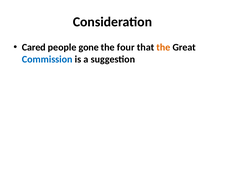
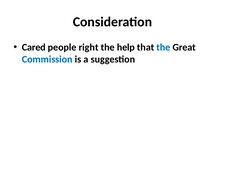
gone: gone -> right
four: four -> help
the at (163, 47) colour: orange -> blue
